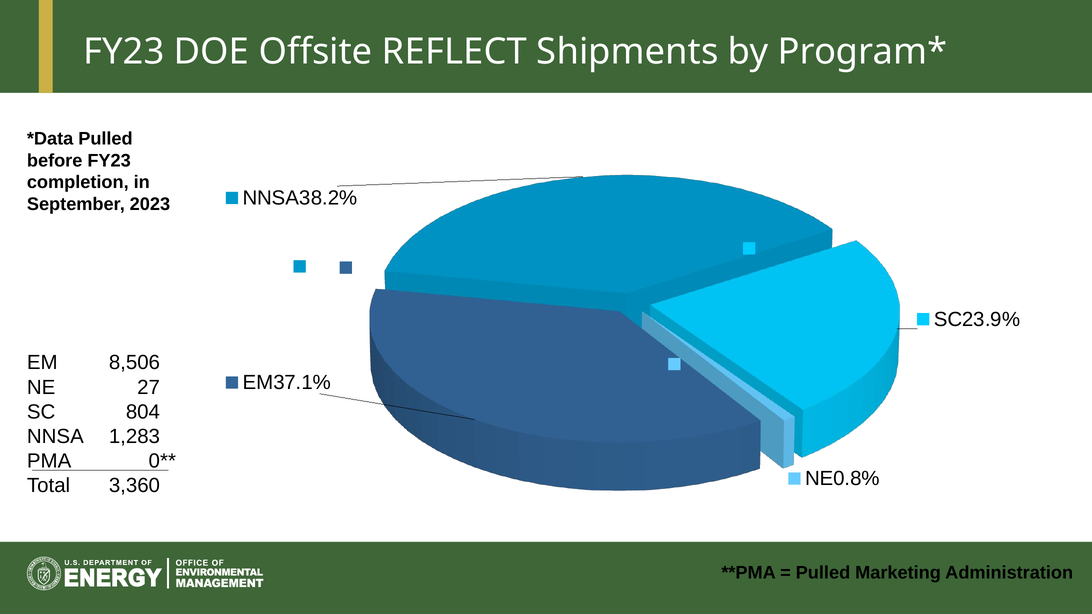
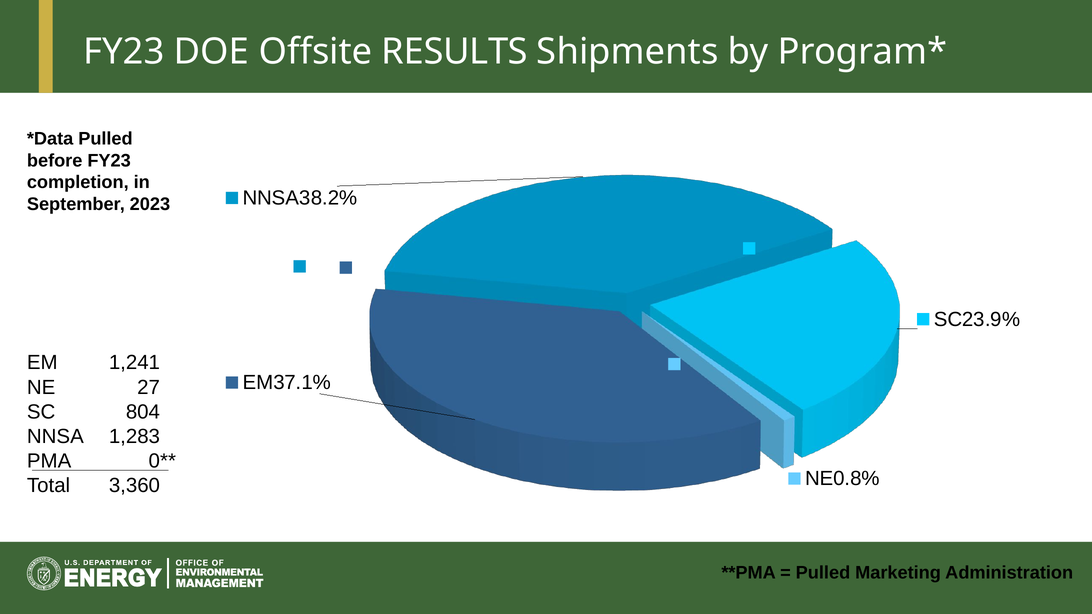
REFLECT: REFLECT -> RESULTS
8,506: 8,506 -> 1,241
